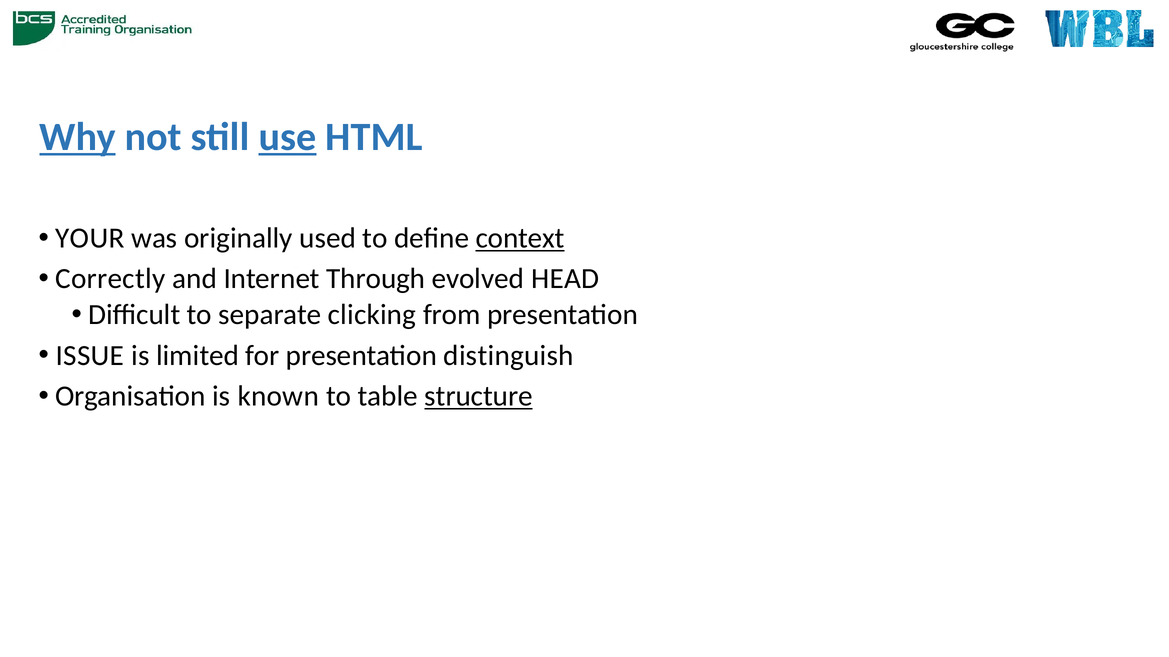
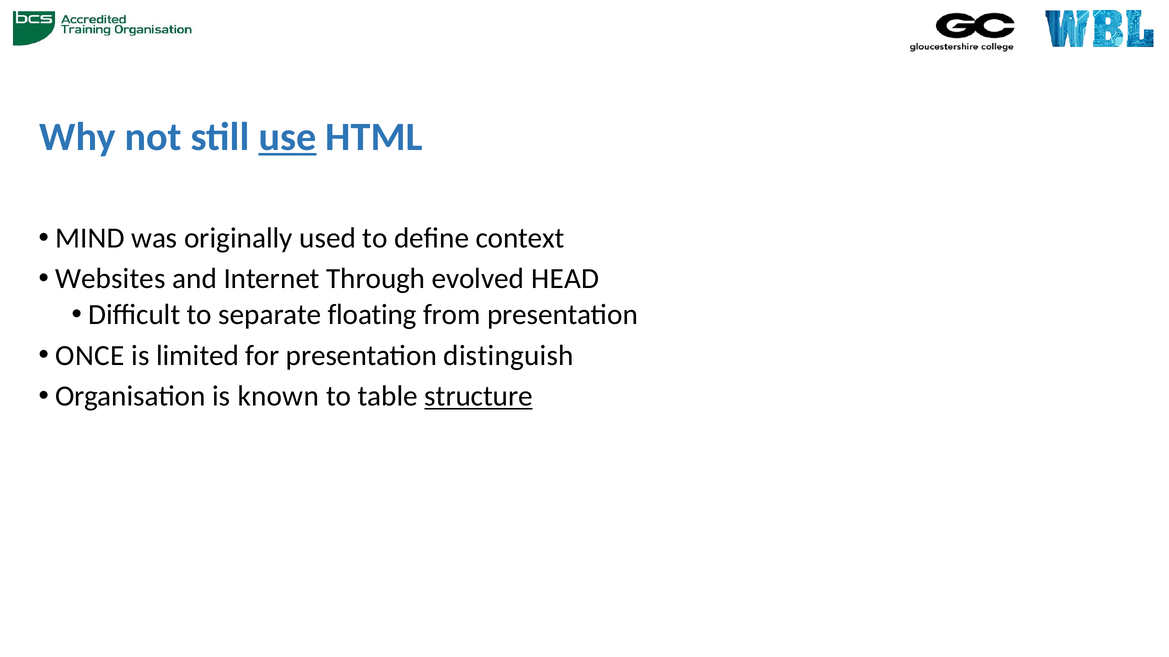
Why underline: present -> none
YOUR: YOUR -> MIND
context underline: present -> none
Correctly: Correctly -> Websites
clicking: clicking -> floating
ISSUE: ISSUE -> ONCE
